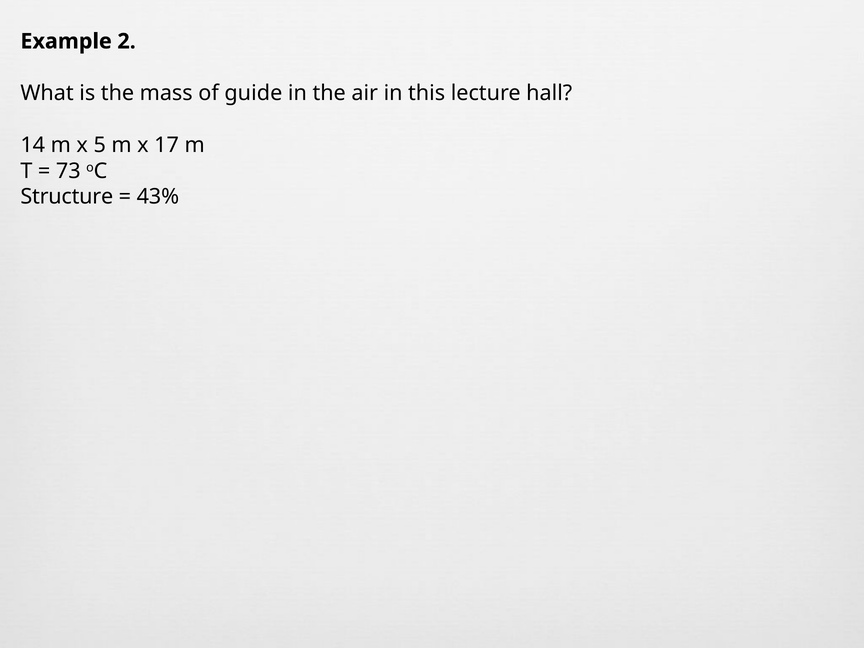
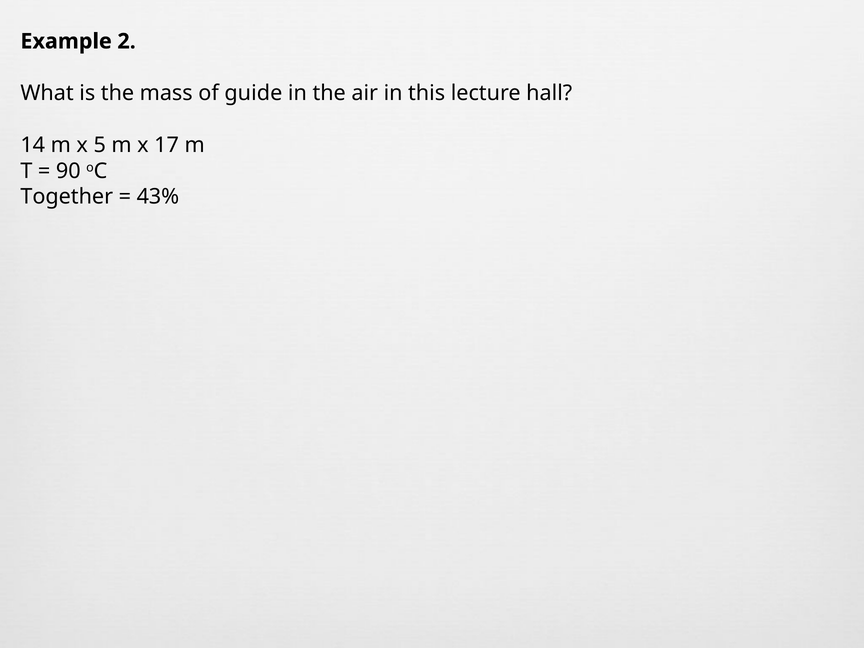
73: 73 -> 90
Structure: Structure -> Together
